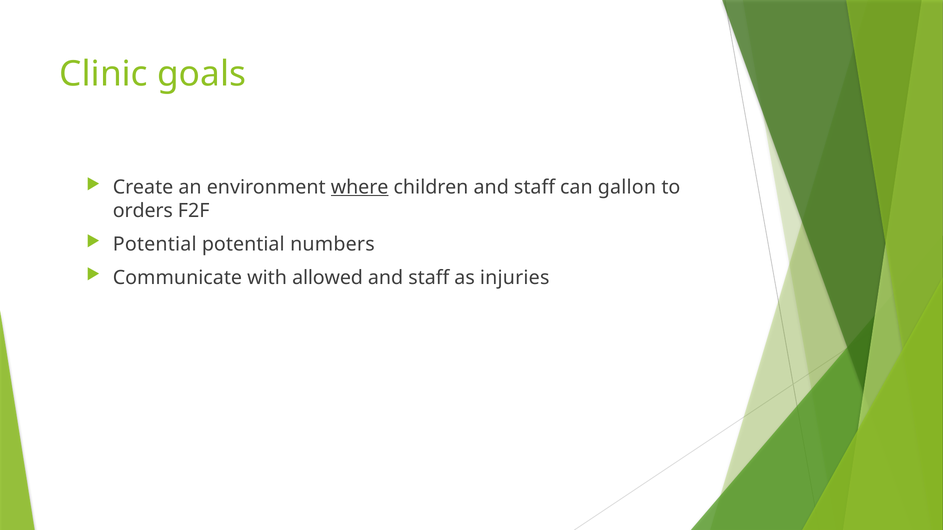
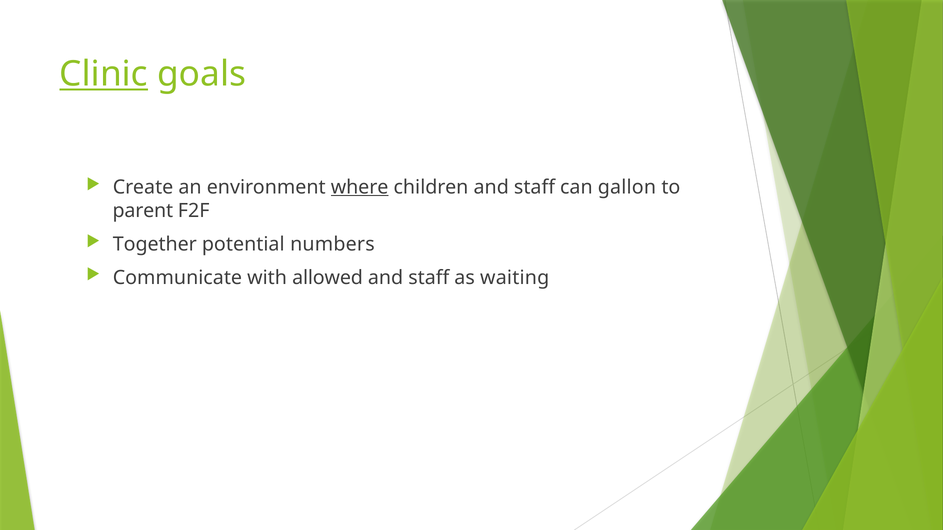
Clinic underline: none -> present
orders: orders -> parent
Potential at (155, 244): Potential -> Together
injuries: injuries -> waiting
